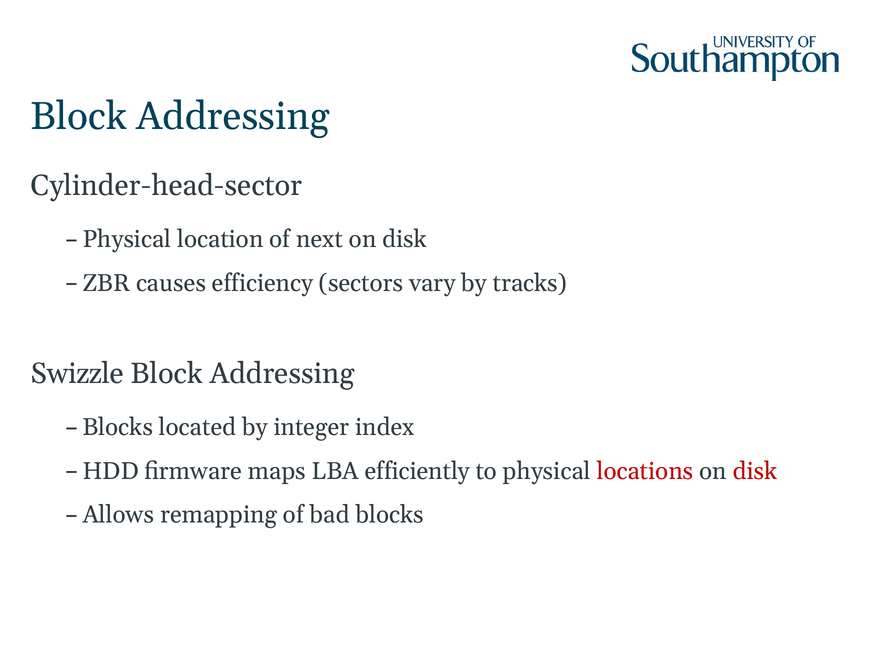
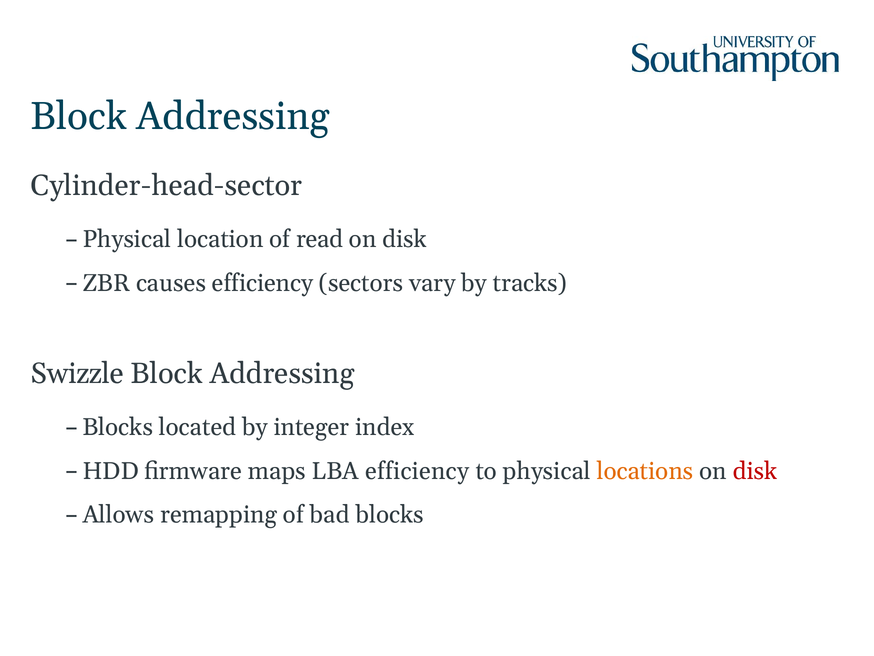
next: next -> read
LBA efficiently: efficiently -> efficiency
locations colour: red -> orange
